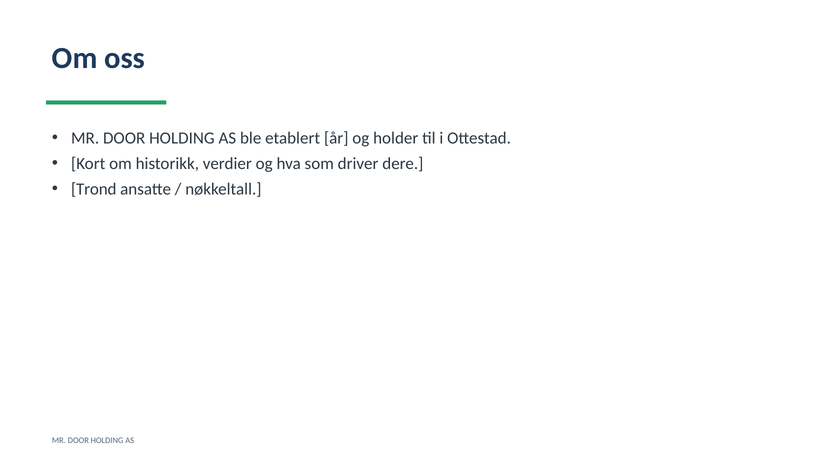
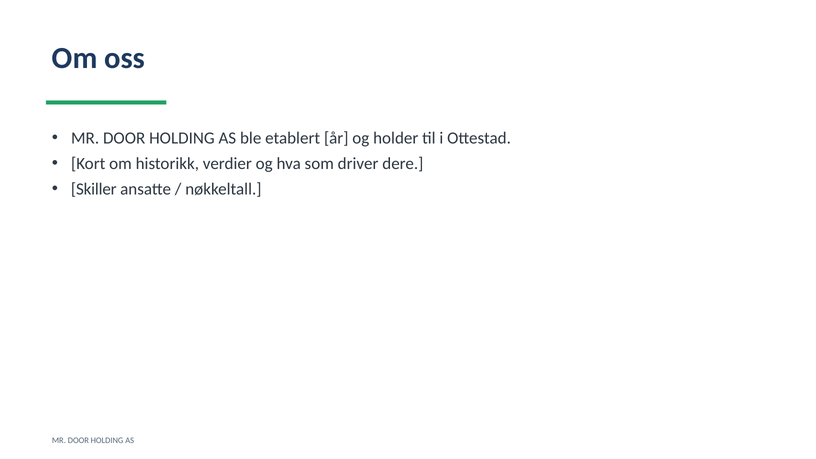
Trond: Trond -> Skiller
